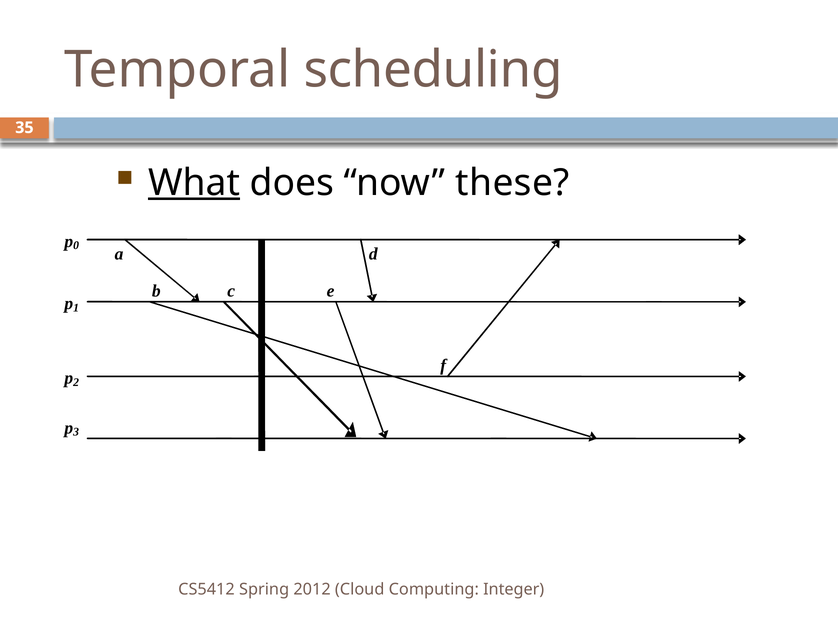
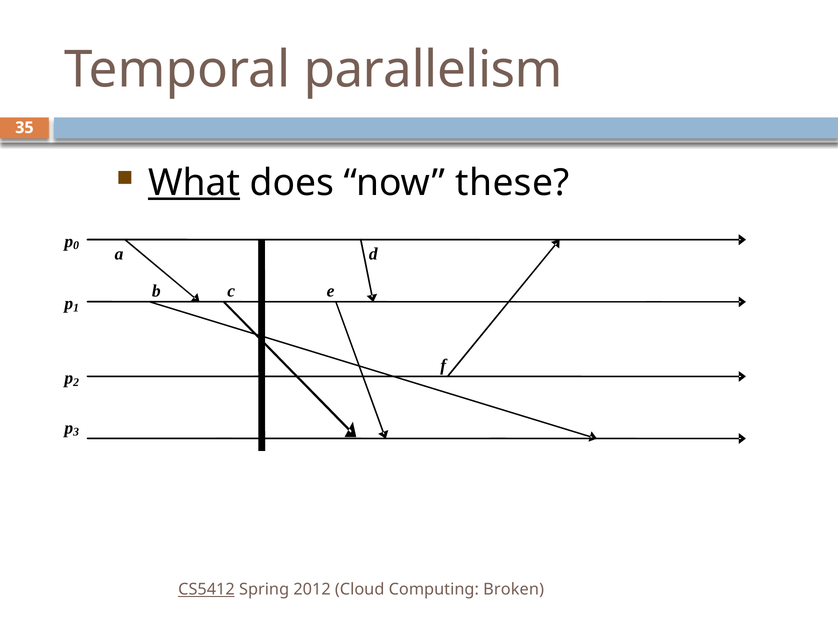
scheduling: scheduling -> parallelism
CS5412 underline: none -> present
Integer: Integer -> Broken
